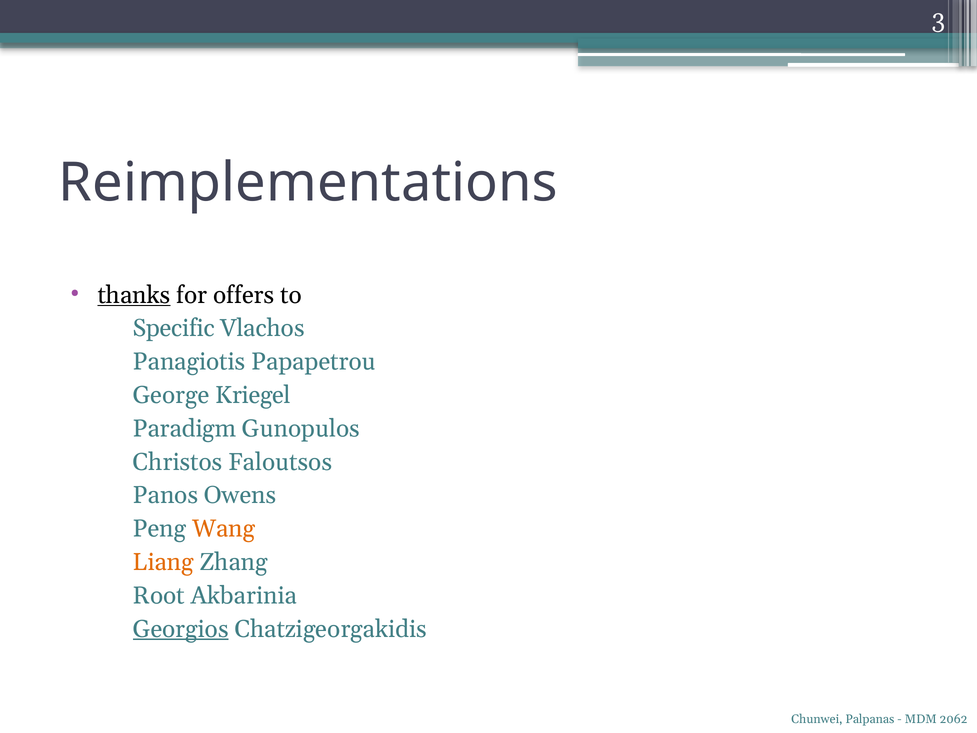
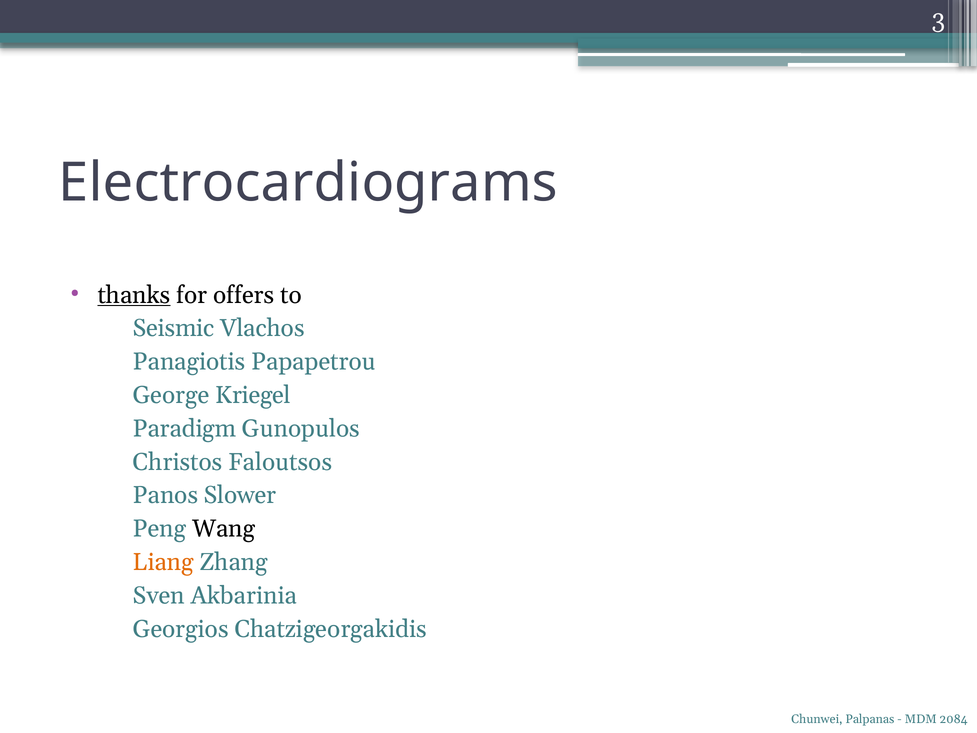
Reimplementations: Reimplementations -> Electrocardiograms
Specific: Specific -> Seismic
Owens: Owens -> Slower
Wang colour: orange -> black
Root: Root -> Sven
Georgios underline: present -> none
2062: 2062 -> 2084
